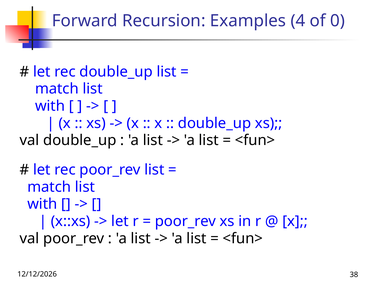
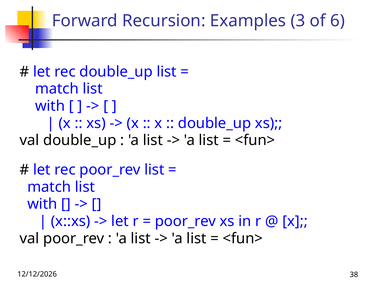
4: 4 -> 3
0: 0 -> 6
